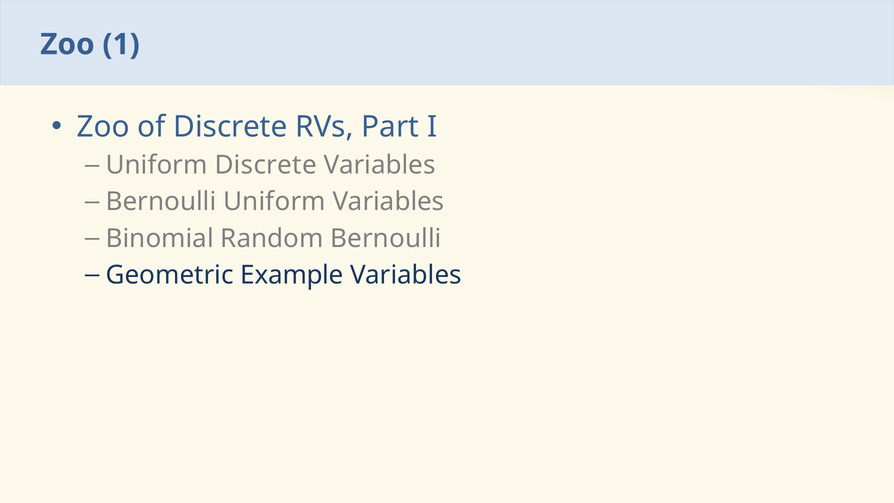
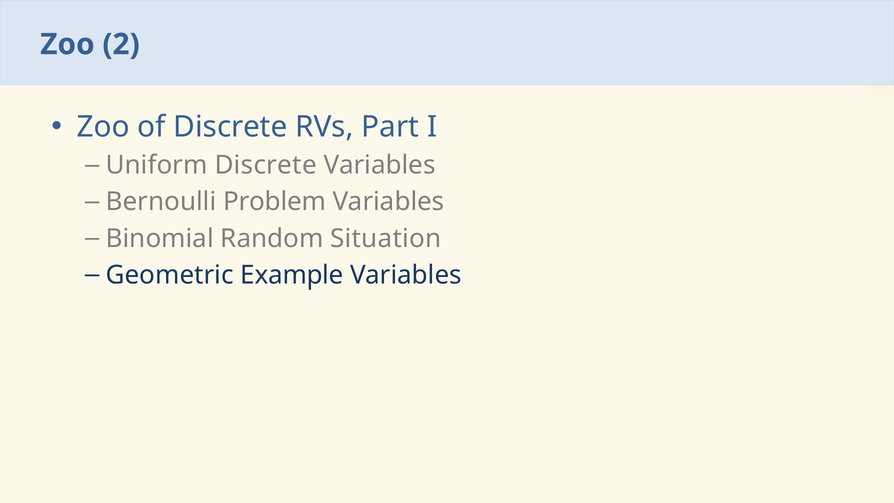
1: 1 -> 2
Bernoulli Uniform: Uniform -> Problem
Random Bernoulli: Bernoulli -> Situation
